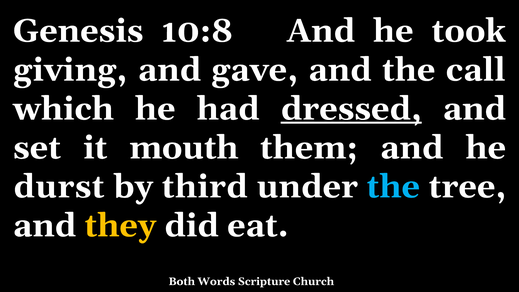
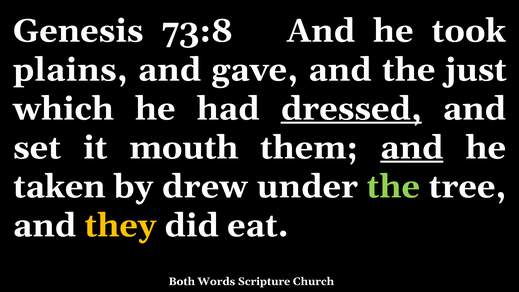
10:8: 10:8 -> 73:8
giving: giving -> plains
call: call -> just
and at (412, 148) underline: none -> present
durst: durst -> taken
third: third -> drew
the at (393, 187) colour: light blue -> light green
